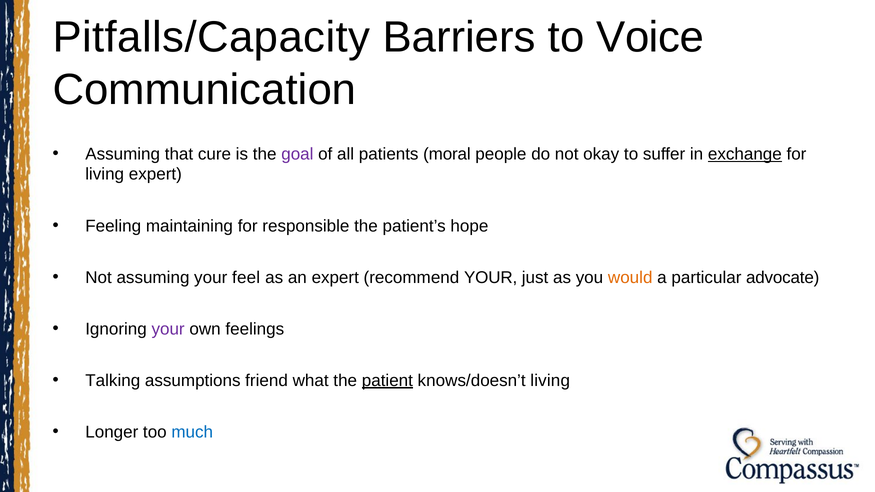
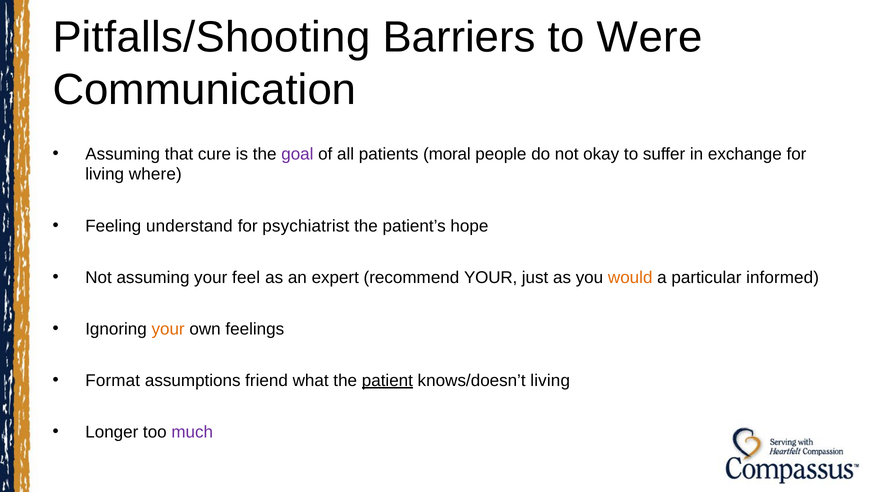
Pitfalls/Capacity: Pitfalls/Capacity -> Pitfalls/Shooting
Voice: Voice -> Were
exchange underline: present -> none
living expert: expert -> where
maintaining: maintaining -> understand
responsible: responsible -> psychiatrist
advocate: advocate -> informed
your at (168, 329) colour: purple -> orange
Talking: Talking -> Format
much colour: blue -> purple
